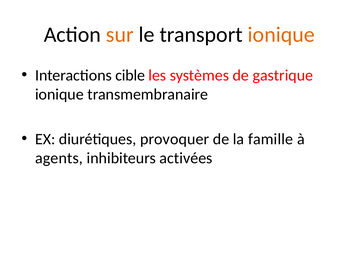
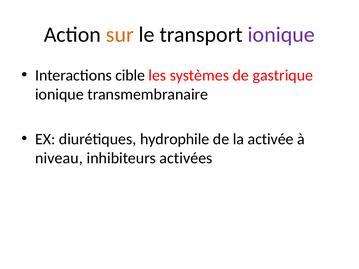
ionique at (281, 35) colour: orange -> purple
provoquer: provoquer -> hydrophile
famille: famille -> activée
agents: agents -> niveau
